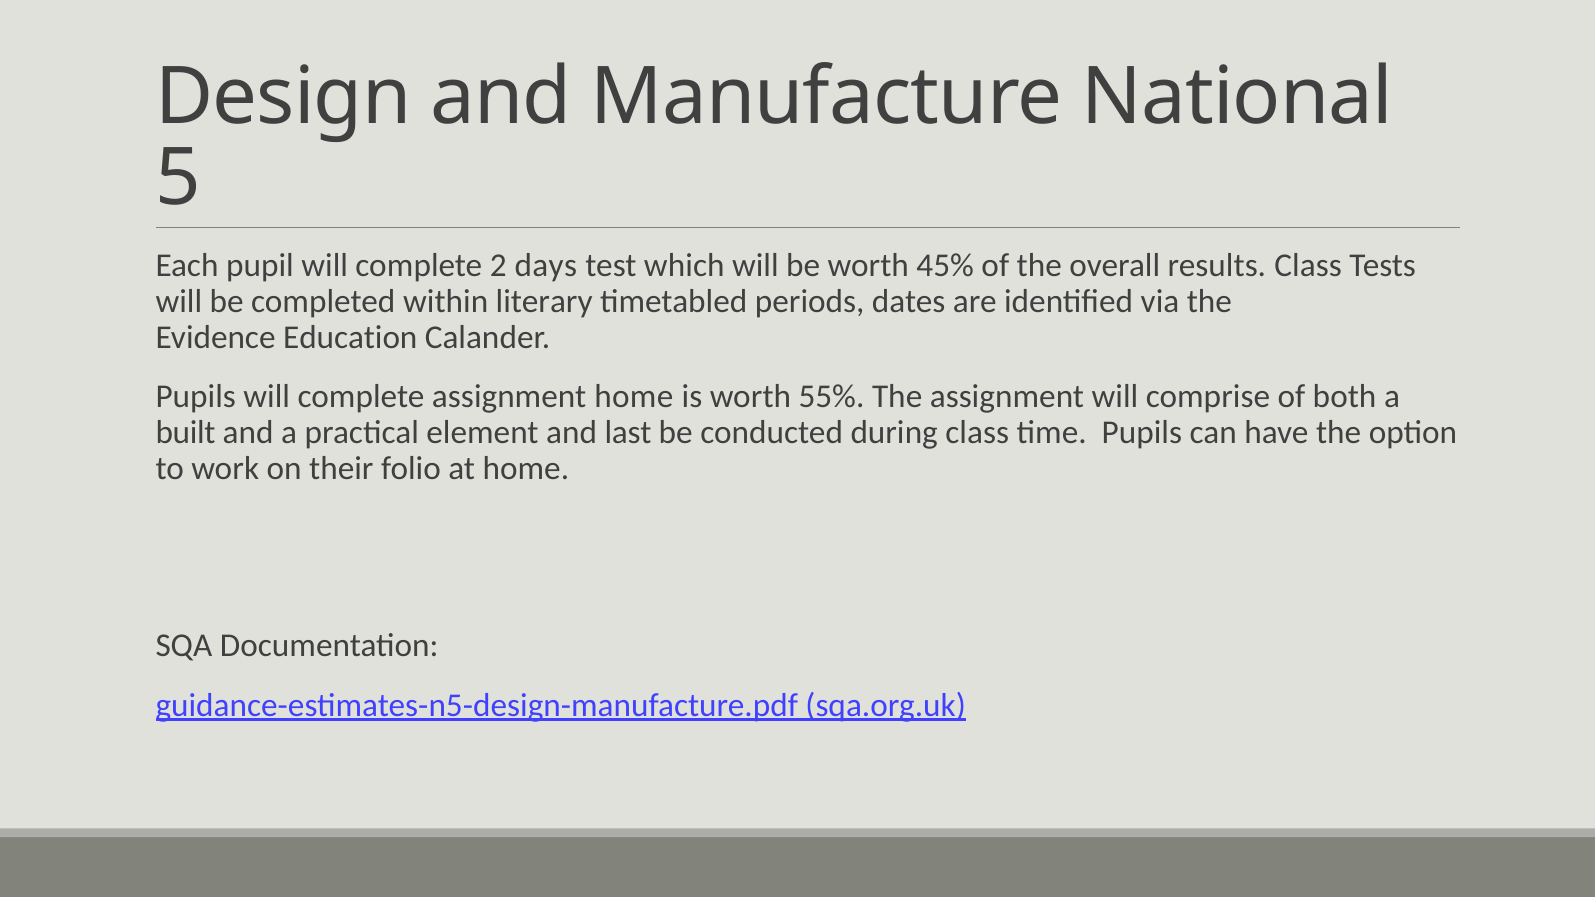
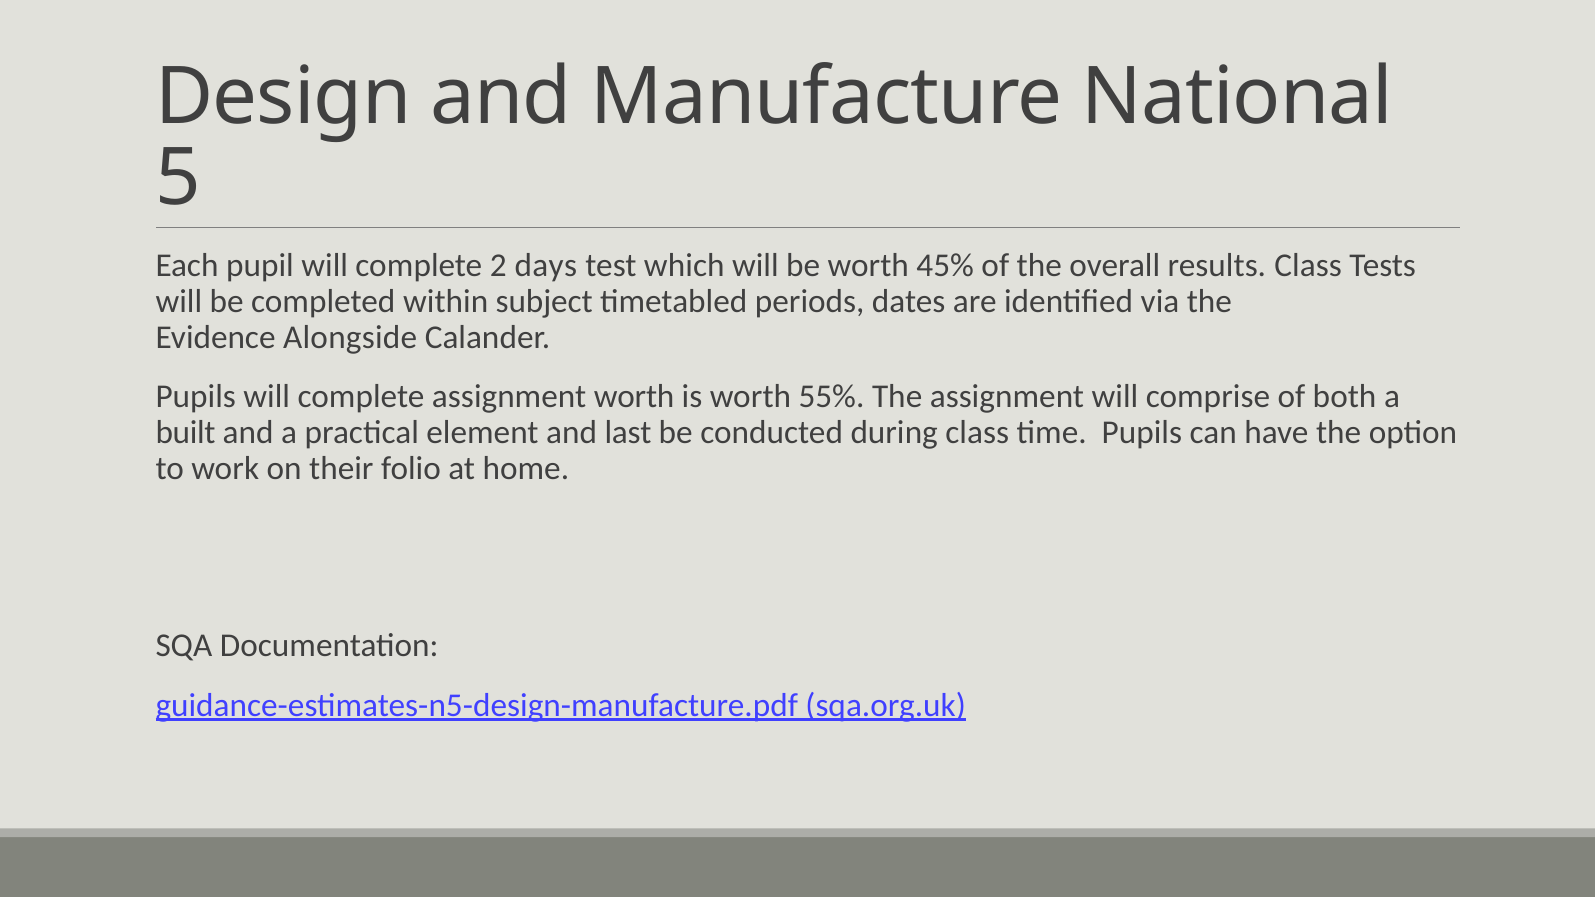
literary: literary -> subject
Education: Education -> Alongside
assignment home: home -> worth
